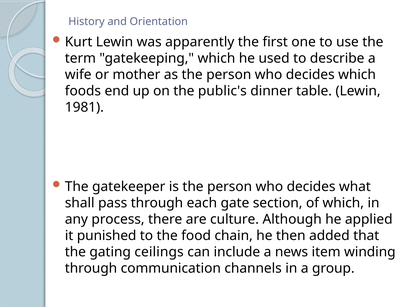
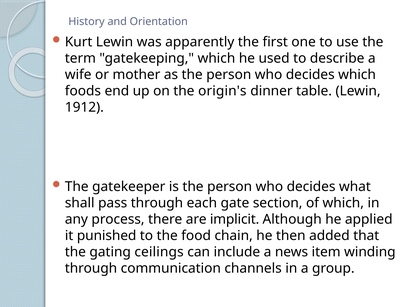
public's: public's -> origin's
1981: 1981 -> 1912
culture: culture -> implicit
